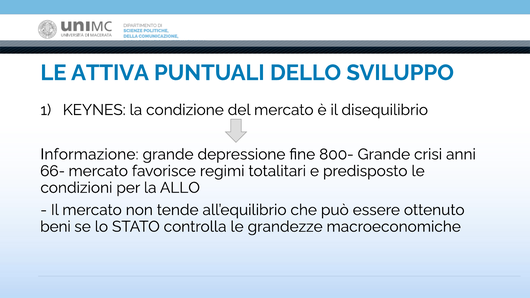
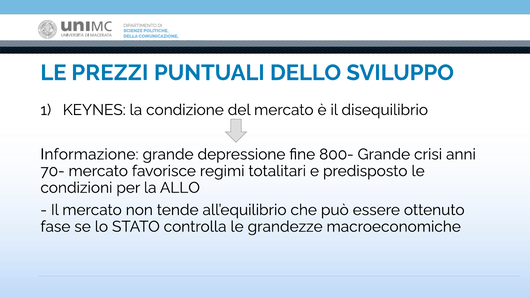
ATTIVA: ATTIVA -> PREZZI
66-: 66- -> 70-
beni: beni -> fase
